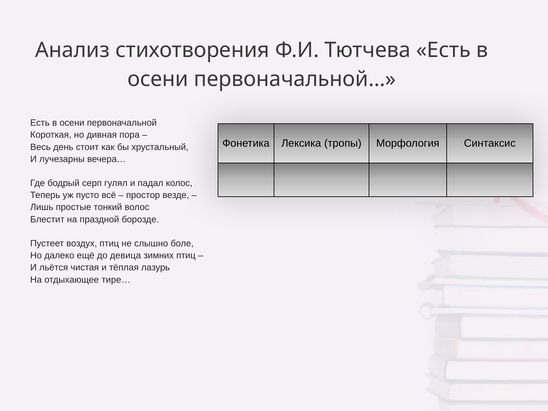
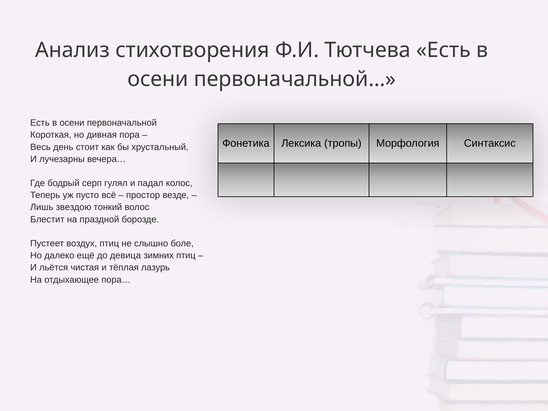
простые: простые -> звездою
тире…: тире… -> пора…
